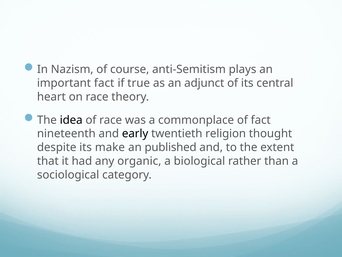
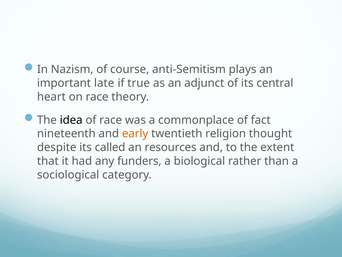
important fact: fact -> late
early colour: black -> orange
make: make -> called
published: published -> resources
organic: organic -> funders
